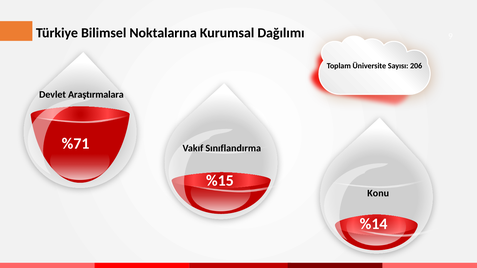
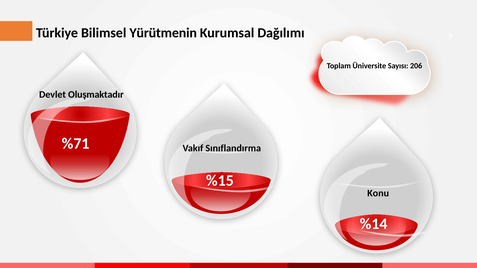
Noktalarına: Noktalarına -> Yürütmenin
Araştırmalara: Araştırmalara -> Oluşmaktadır
